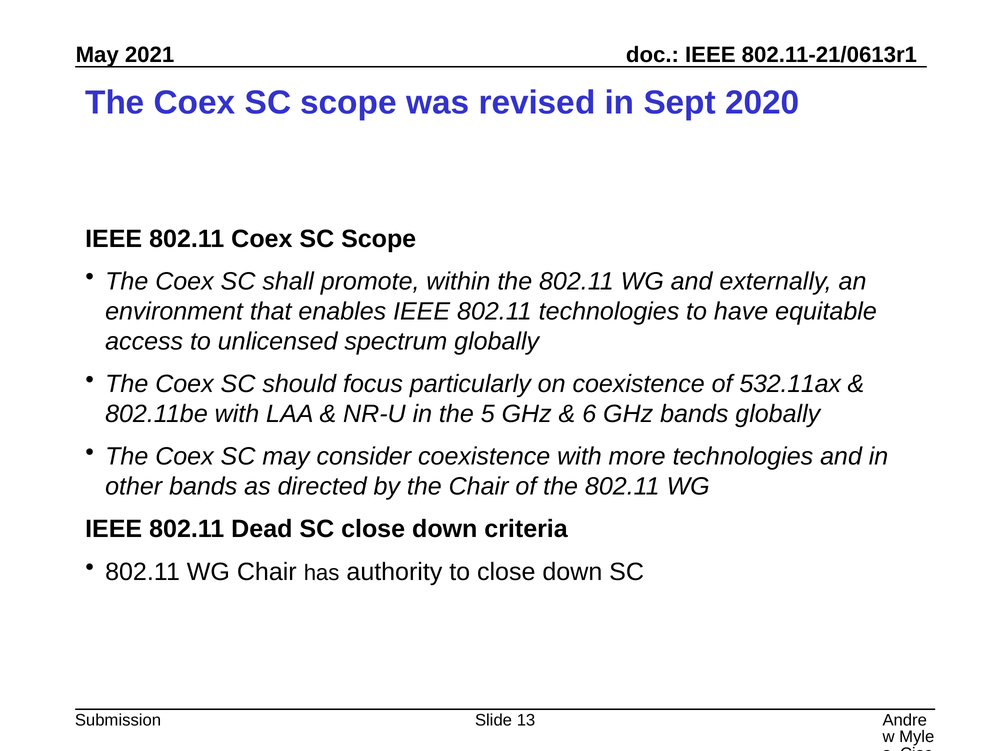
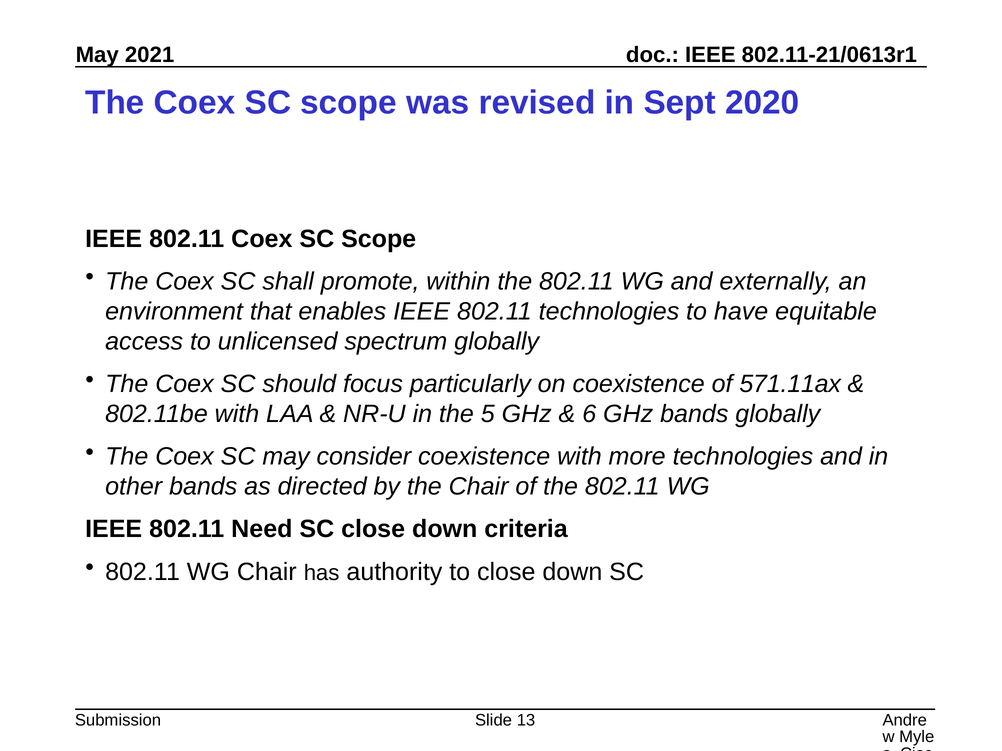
532.11ax: 532.11ax -> 571.11ax
Dead: Dead -> Need
